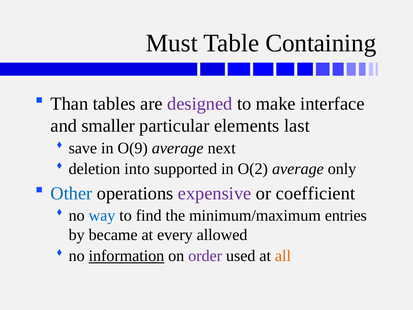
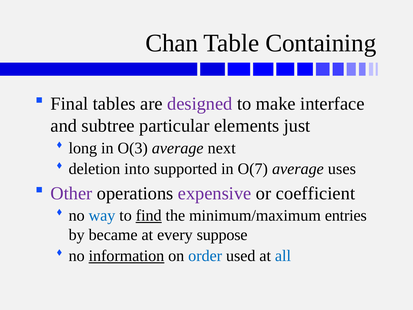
Must: Must -> Chan
Than: Than -> Final
smaller: smaller -> subtree
last: last -> just
save: save -> long
O(9: O(9 -> O(3
O(2: O(2 -> O(7
only: only -> uses
Other colour: blue -> purple
find underline: none -> present
allowed: allowed -> suppose
order colour: purple -> blue
all colour: orange -> blue
